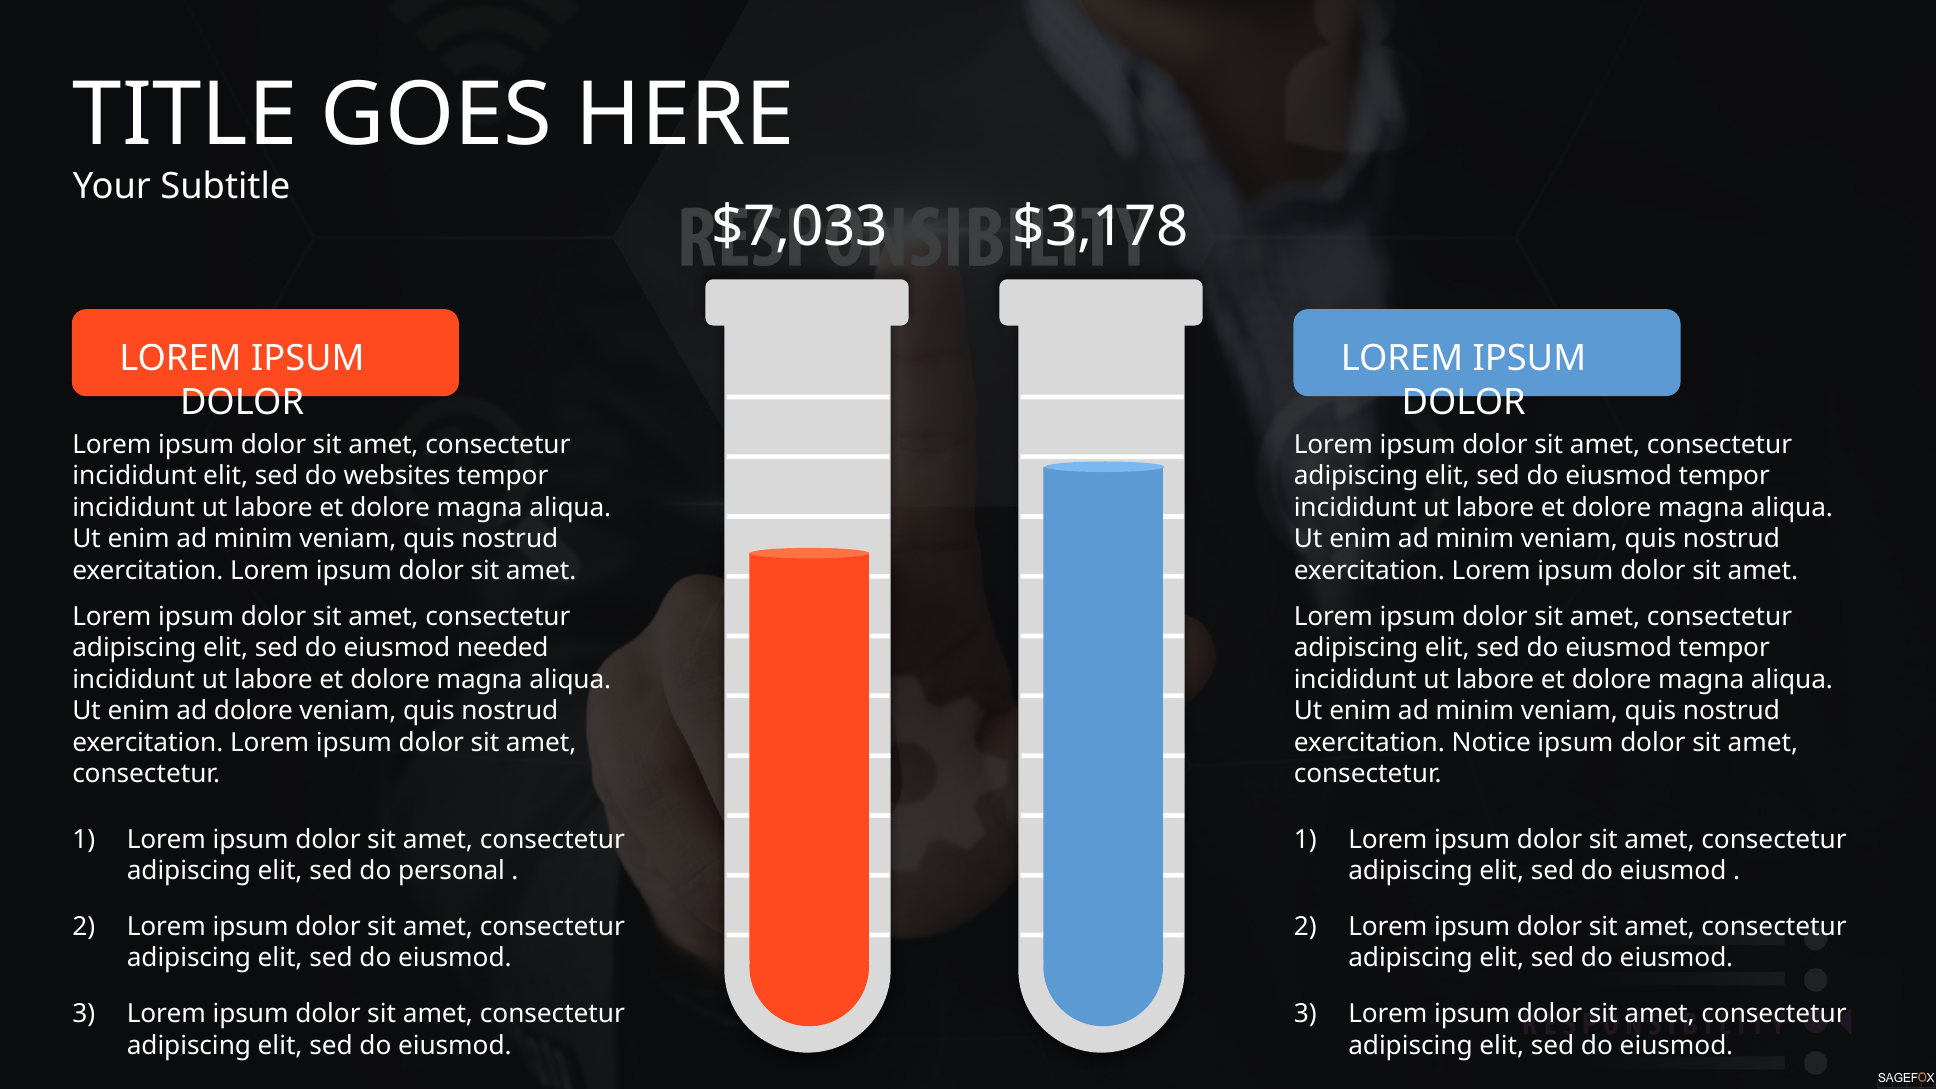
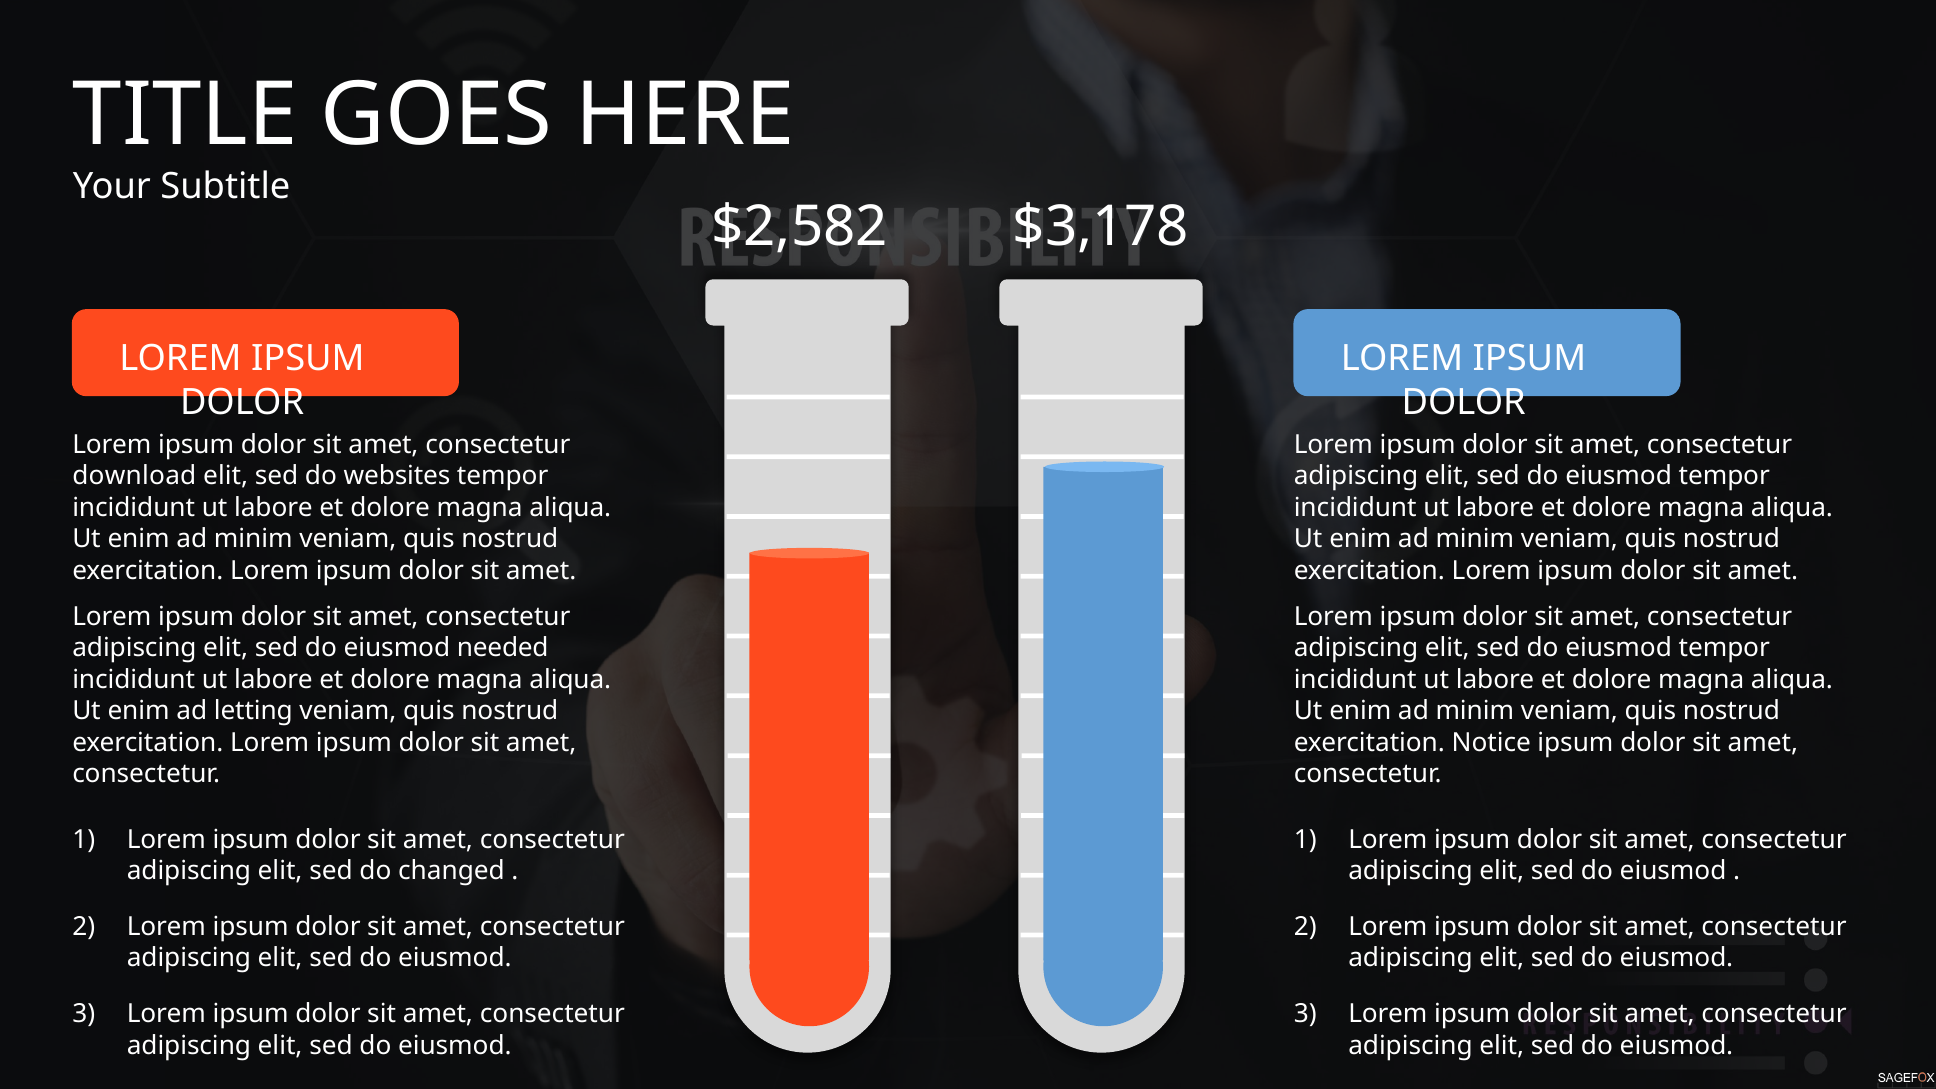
$7,033: $7,033 -> $2,582
incididunt at (134, 476): incididunt -> download
ad dolore: dolore -> letting
personal: personal -> changed
